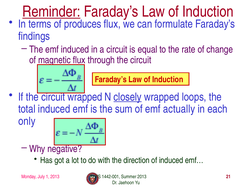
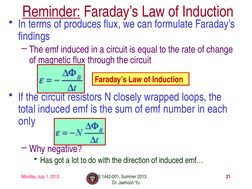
wrapped at (85, 97): wrapped -> resistors
closely underline: present -> none
actually: actually -> number
